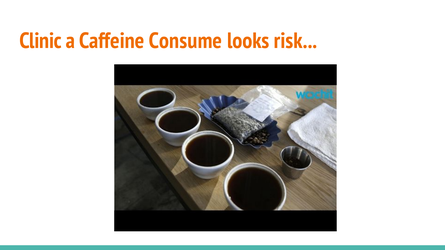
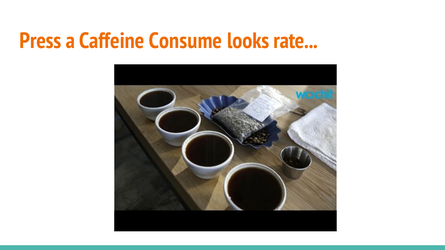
Clinic: Clinic -> Press
risk: risk -> rate
